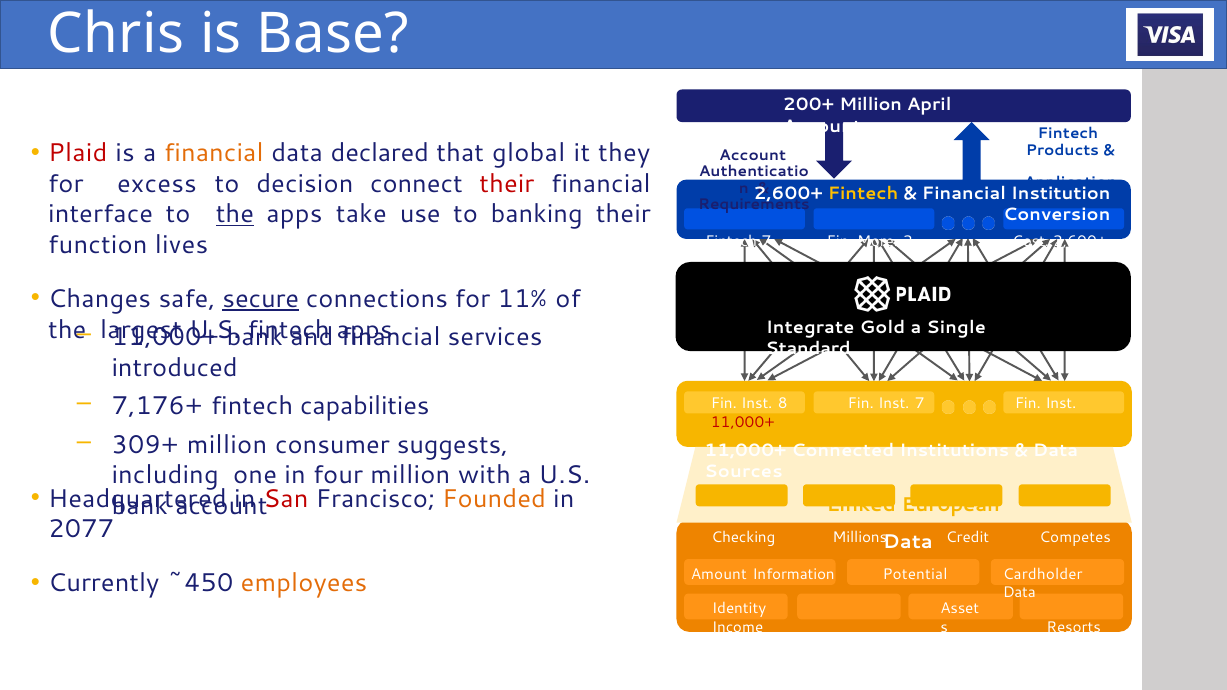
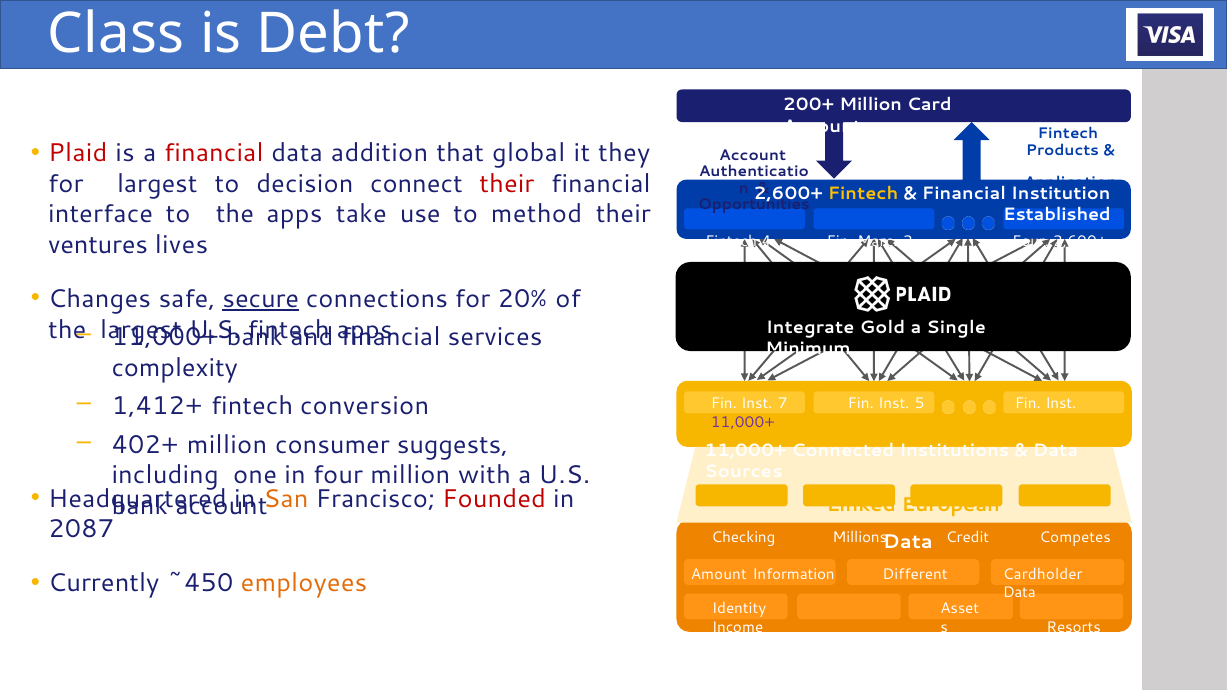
Chris: Chris -> Class
Base: Base -> Debt
April: April -> Card
financial at (214, 153) colour: orange -> red
declared: declared -> addition
for excess: excess -> largest
Requirements: Requirements -> Opportunities
the at (235, 215) underline: present -> none
banking: banking -> method
Conversion: Conversion -> Established
function: function -> ventures
Fintech 7: 7 -> 4
More: More -> Marc
2 Cost: Cost -> Four
11%: 11% -> 20%
Standard: Standard -> Minimum
introduced: introduced -> complexity
7,176+: 7,176+ -> 1,412+
capabilities: capabilities -> conversion
8: 8 -> 7
Inst 7: 7 -> 5
11,000+ at (743, 422) colour: red -> purple
309+: 309+ -> 402+
San colour: red -> orange
Founded colour: orange -> red
2077: 2077 -> 2087
Potential: Potential -> Different
